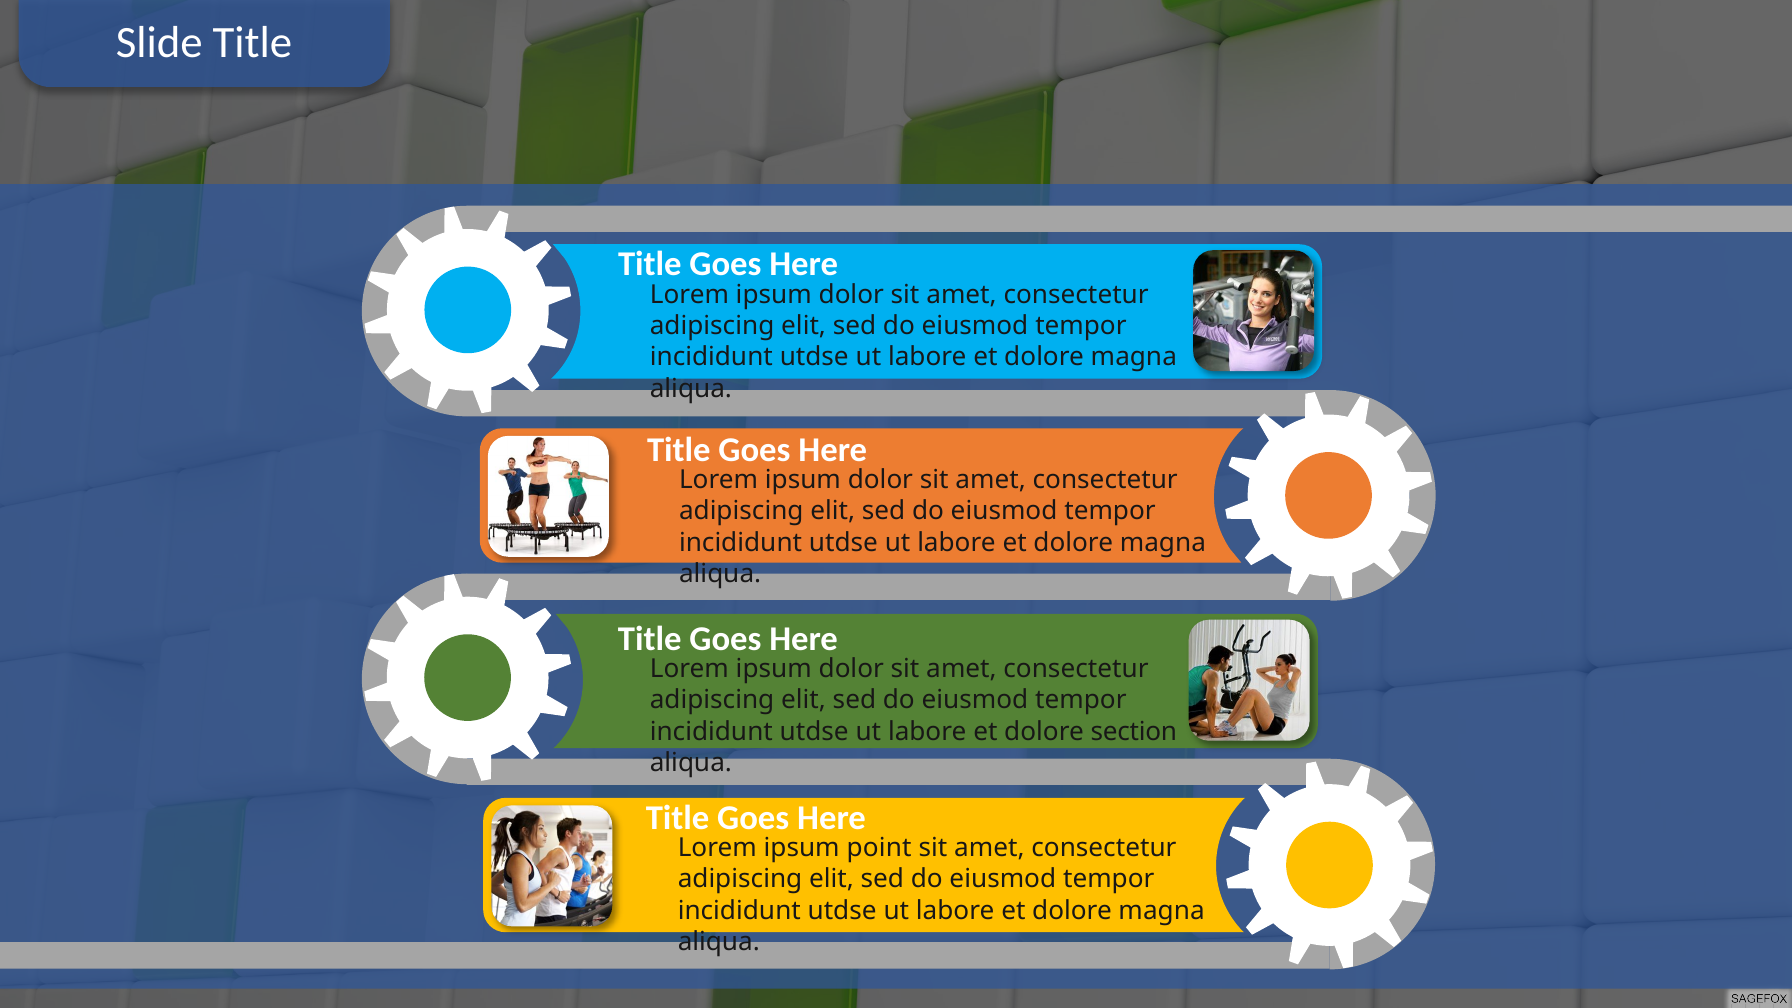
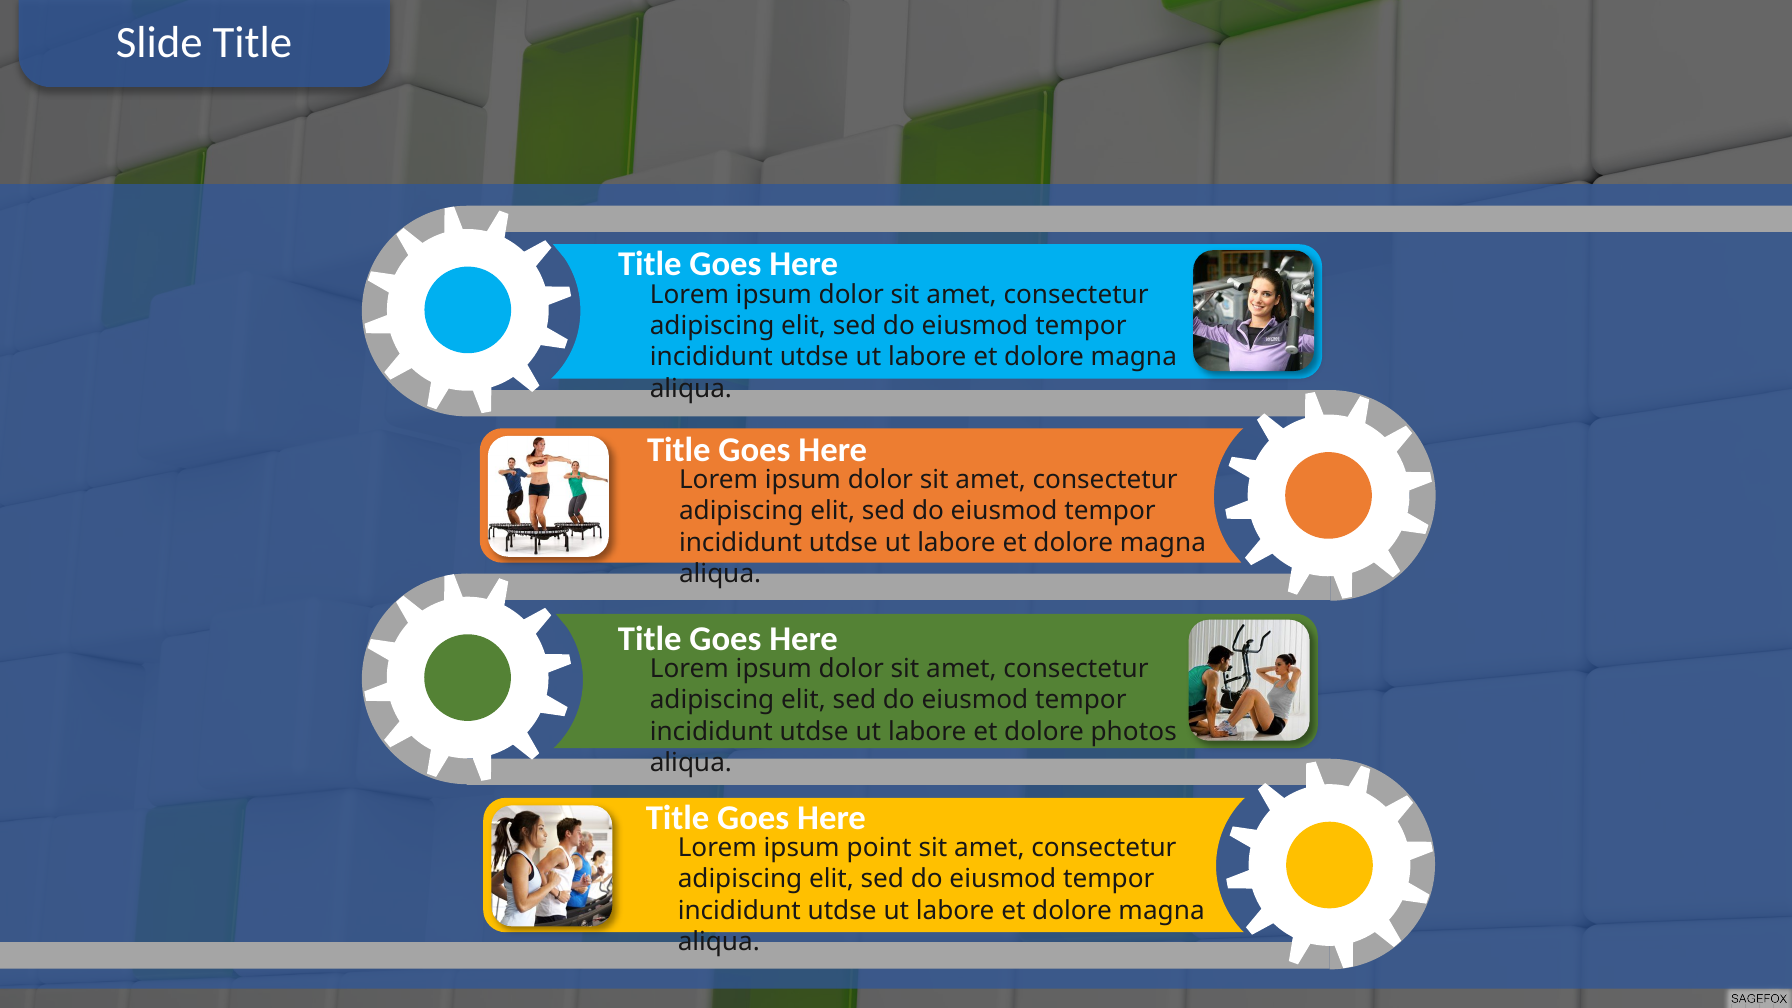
section: section -> photos
